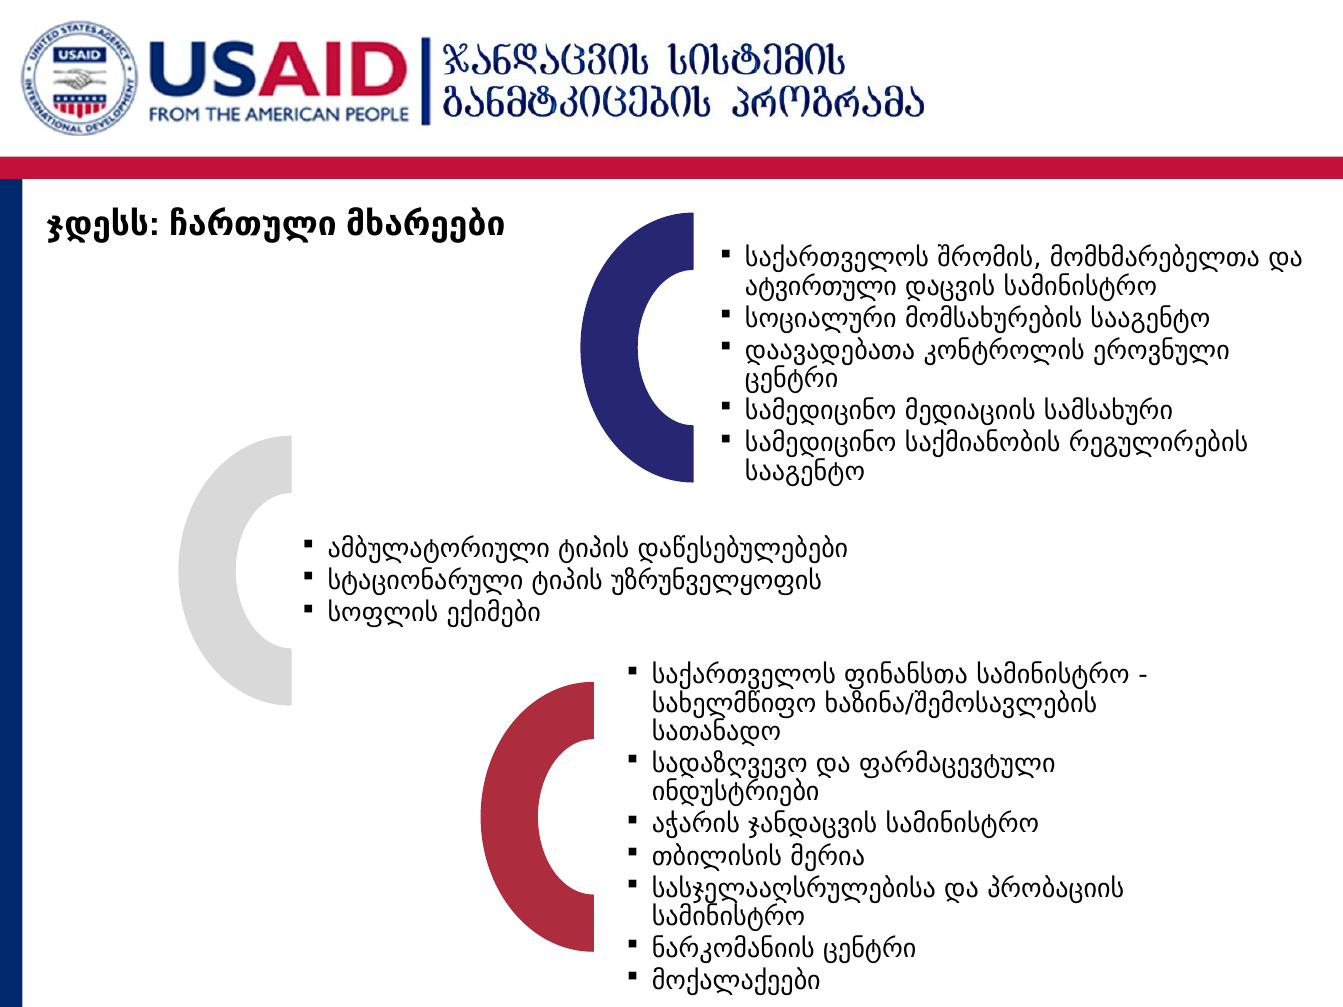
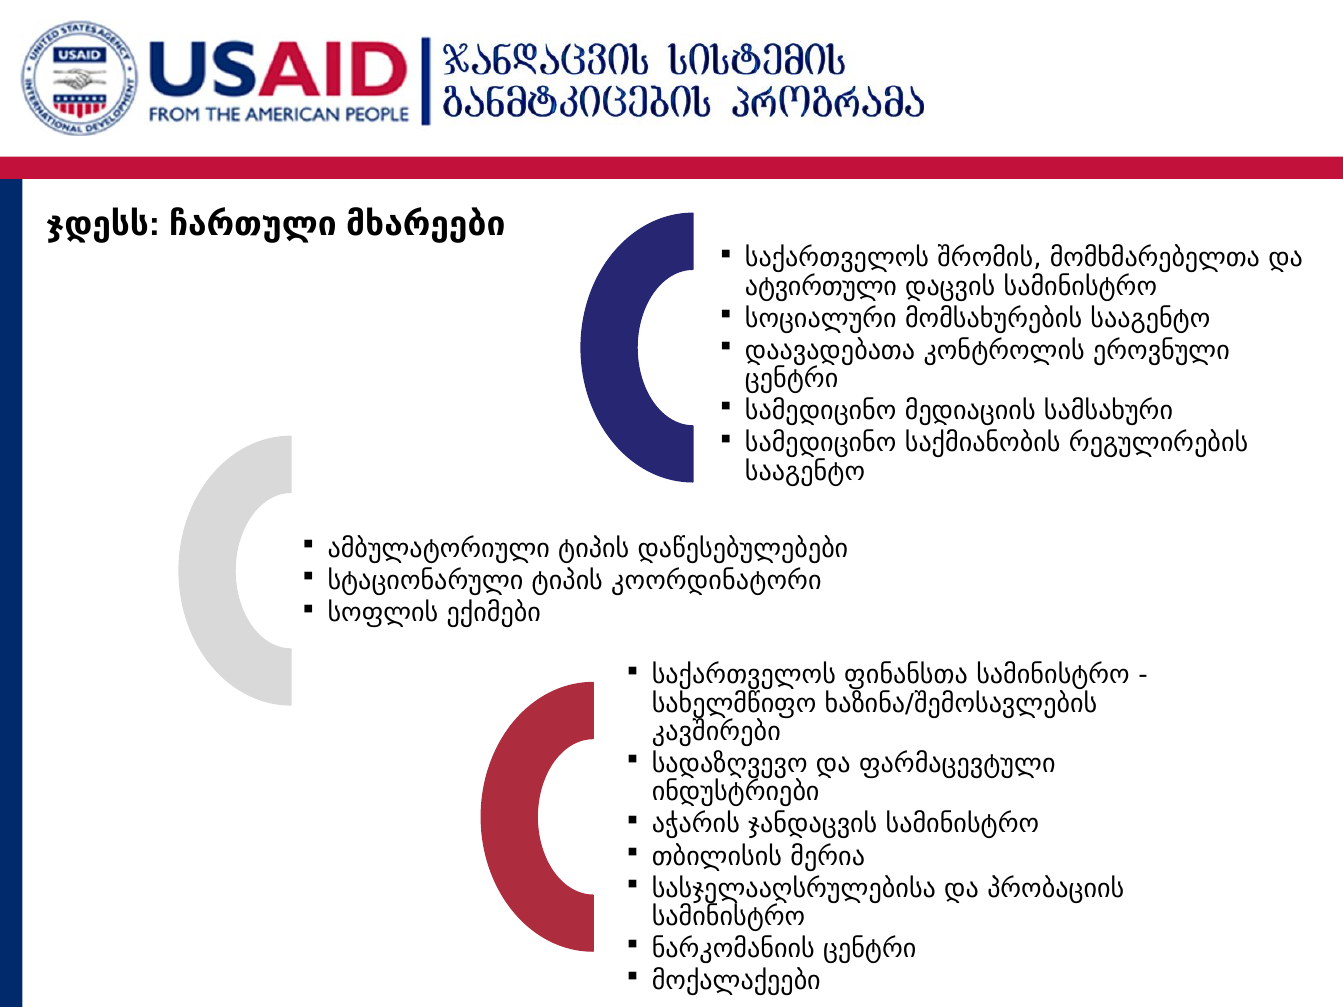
უზრუნველყოფის: უზრუნველყოფის -> კოორდინატორი
სათანადო: სათანადო -> კავშირები
